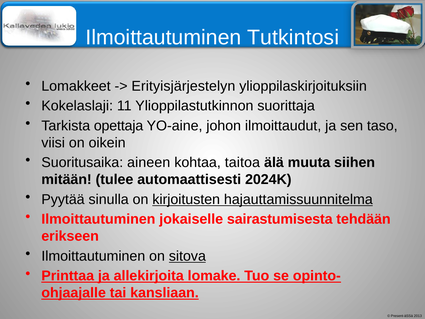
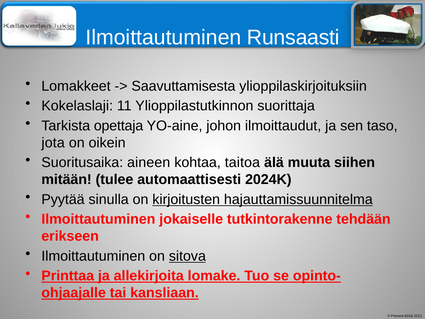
Tutkintosi: Tutkintosi -> Runsaasti
Erityisjärjestelyn: Erityisjärjestelyn -> Saavuttamisesta
viisi: viisi -> jota
sairastumisesta: sairastumisesta -> tutkintorakenne
